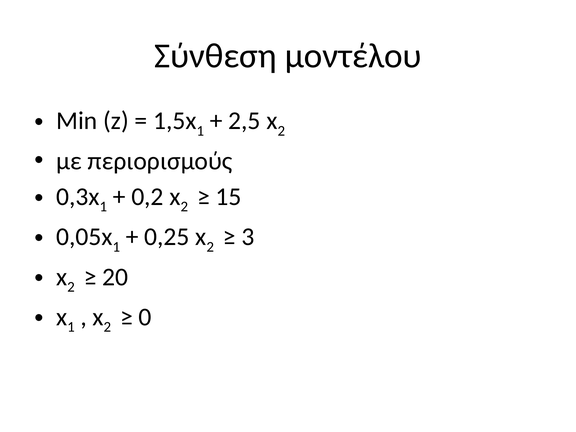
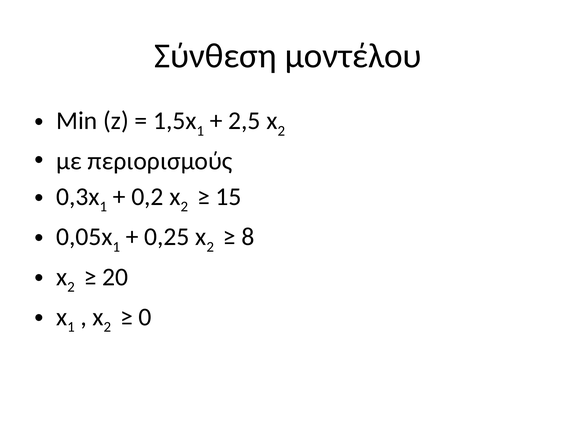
3: 3 -> 8
